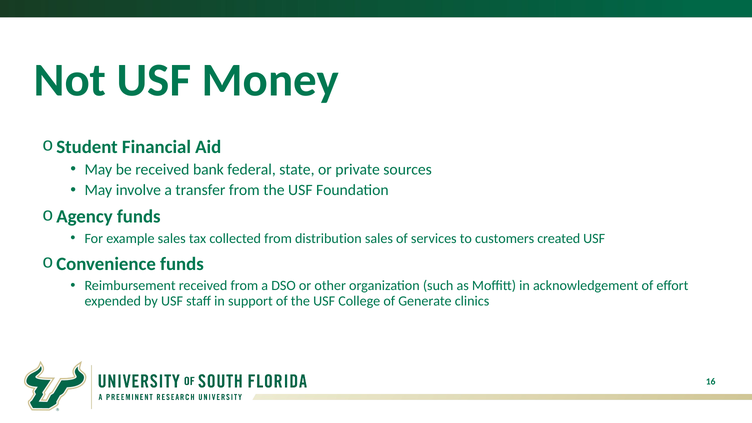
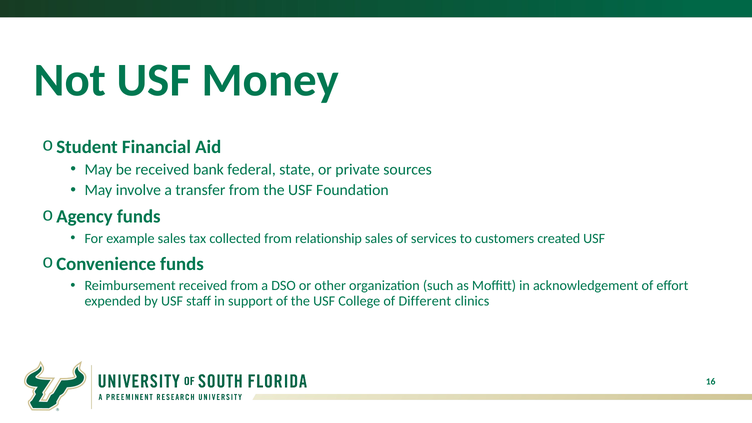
distribution: distribution -> relationship
Generate: Generate -> Different
